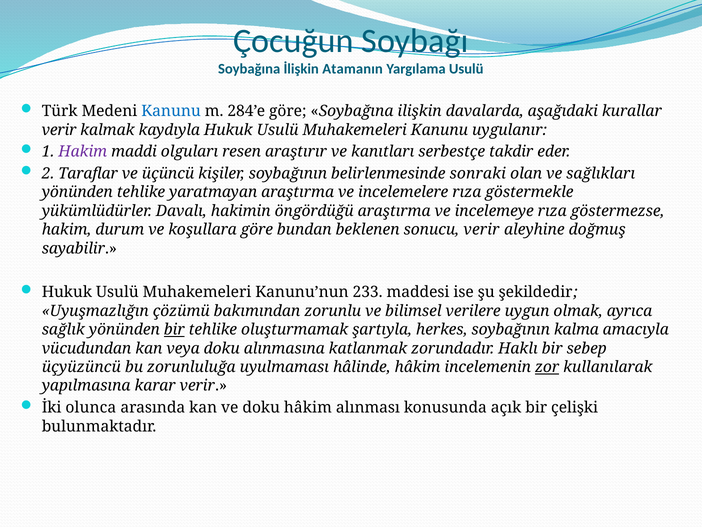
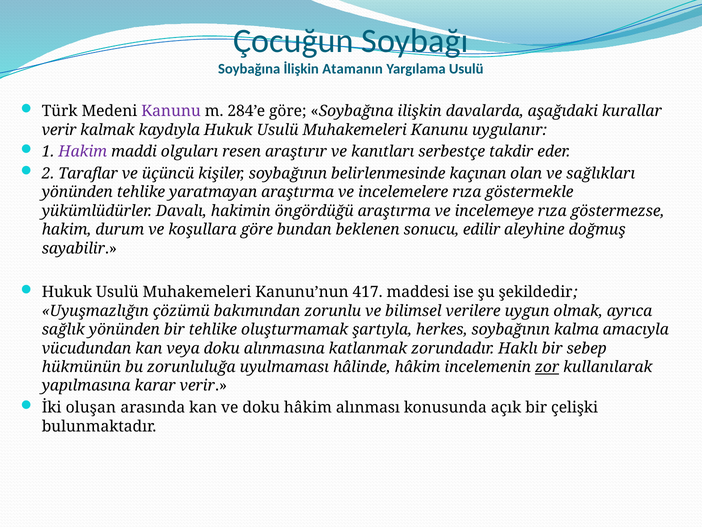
Kanunu at (171, 111) colour: blue -> purple
sonraki: sonraki -> kaçınan
sonucu verir: verir -> edilir
233: 233 -> 417
bir at (174, 329) underline: present -> none
üçyüzüncü: üçyüzüncü -> hükmünün
olunca: olunca -> oluşan
